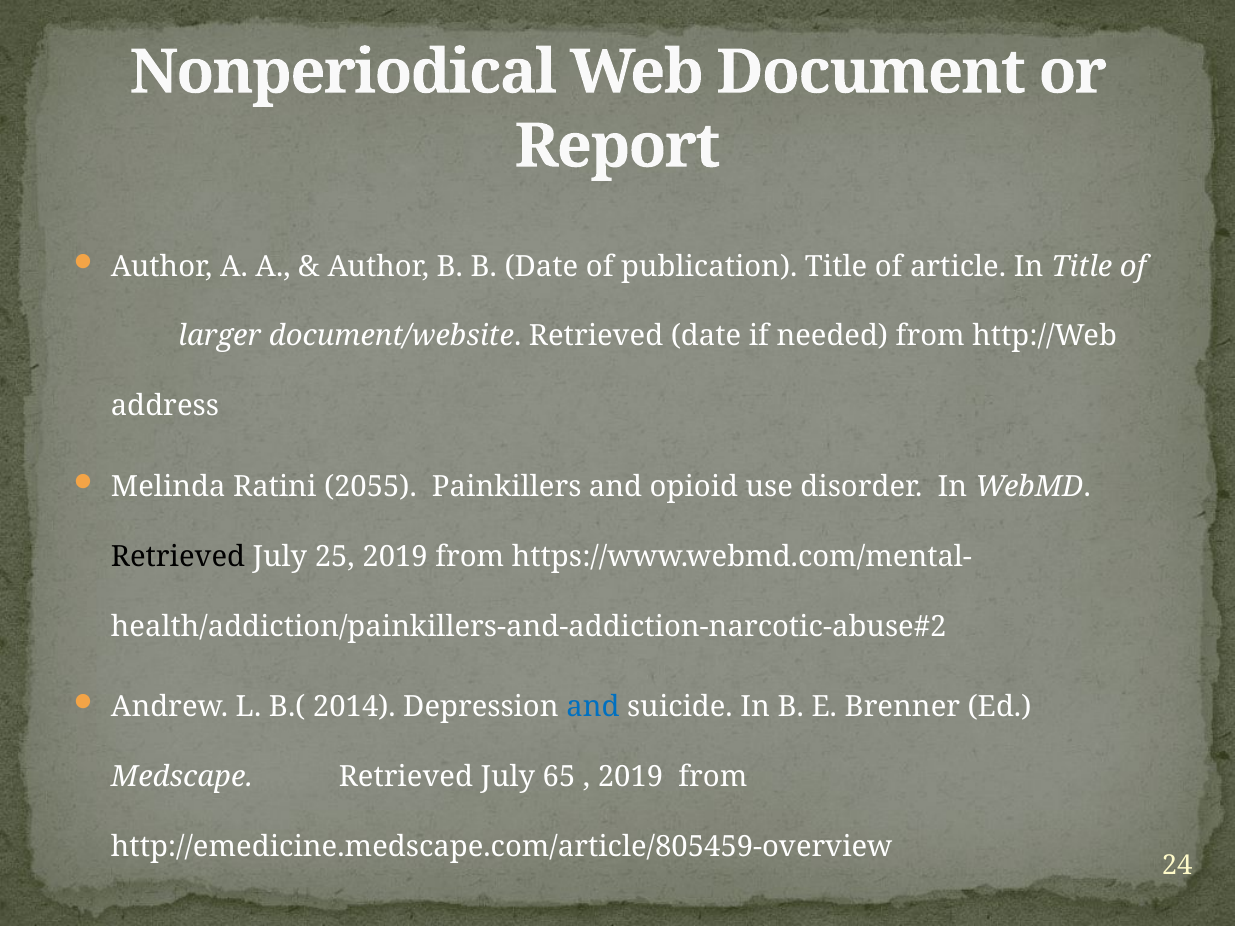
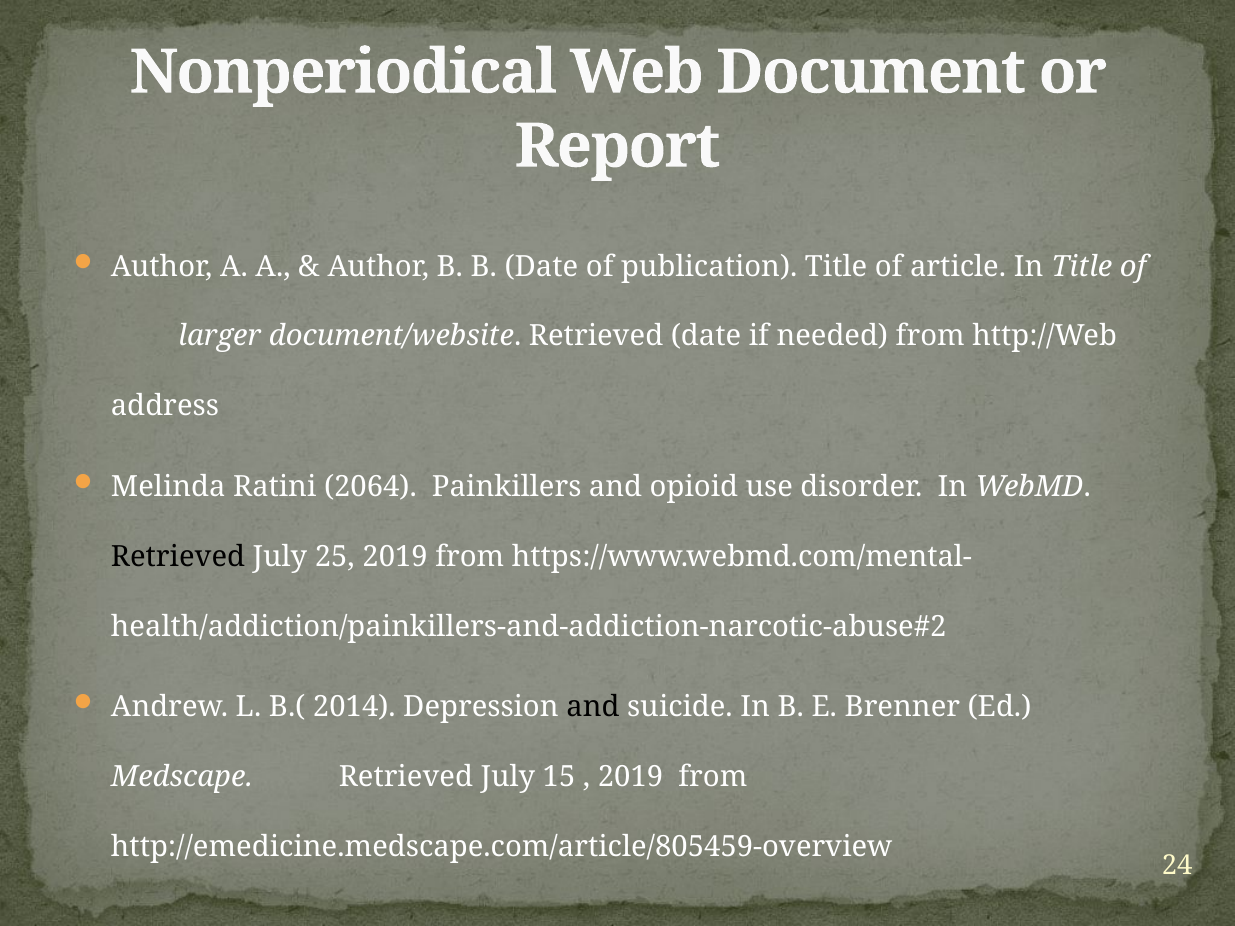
2055: 2055 -> 2064
and at (593, 707) colour: blue -> black
65: 65 -> 15
